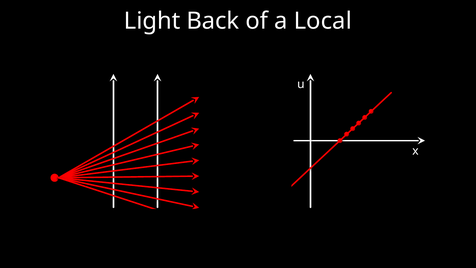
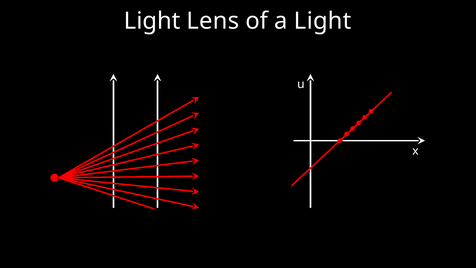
Back: Back -> Lens
a Local: Local -> Light
